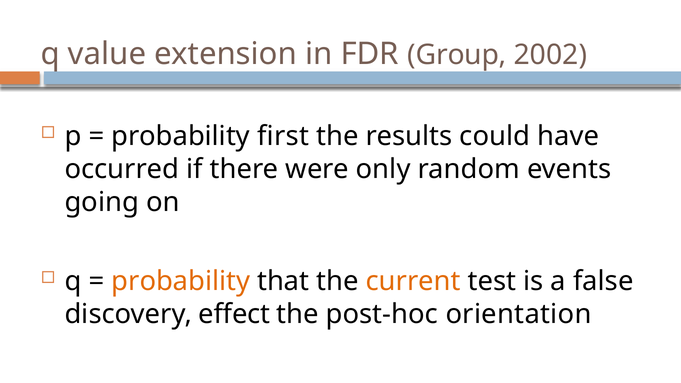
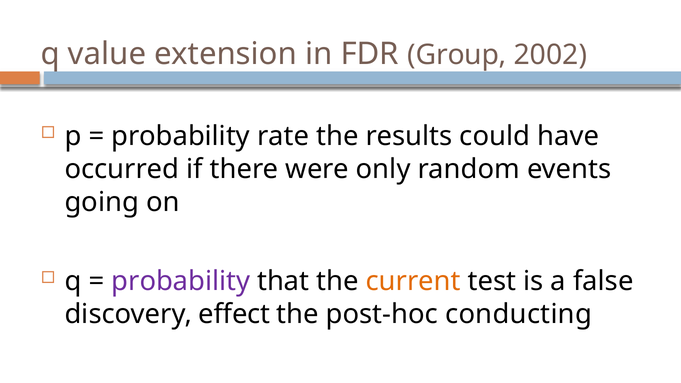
first: first -> rate
probability at (181, 281) colour: orange -> purple
orientation: orientation -> conducting
